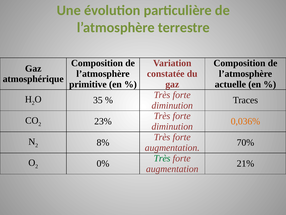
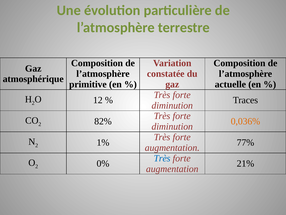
35: 35 -> 12
23%: 23% -> 82%
8%: 8% -> 1%
70%: 70% -> 77%
Très at (162, 158) colour: green -> blue
